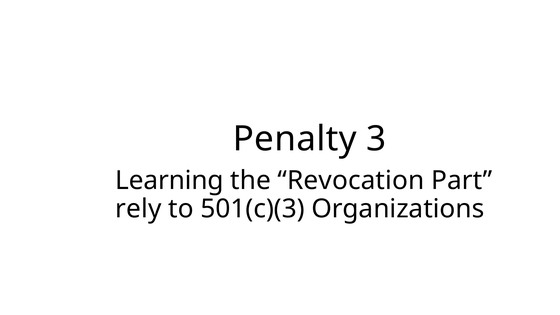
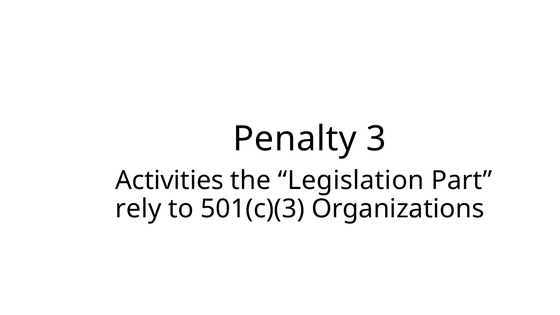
Learning: Learning -> Activities
Revocation: Revocation -> Legislation
